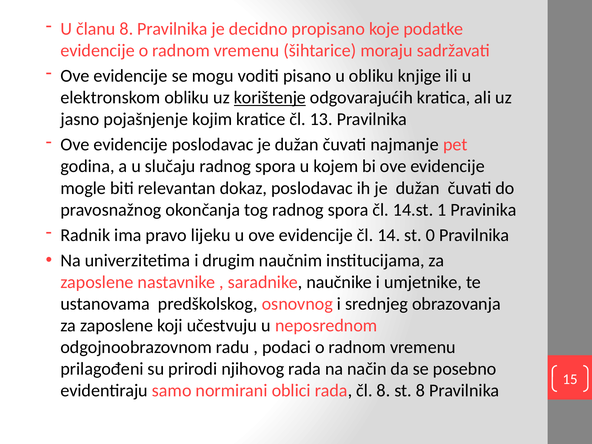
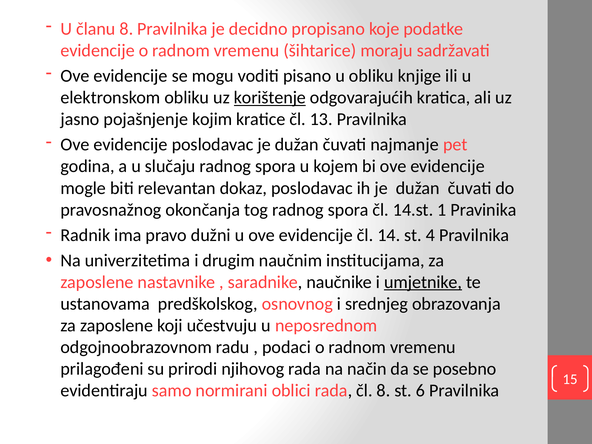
lijeku: lijeku -> dužni
0: 0 -> 4
umjetnike underline: none -> present
st 8: 8 -> 6
